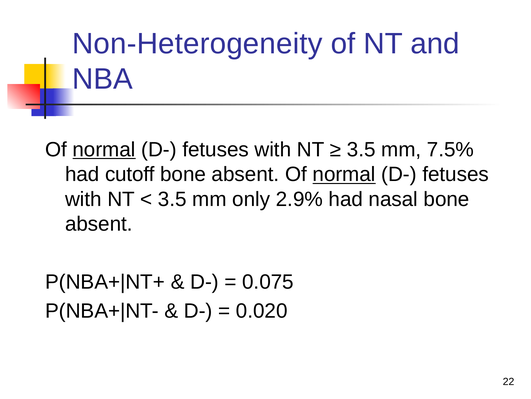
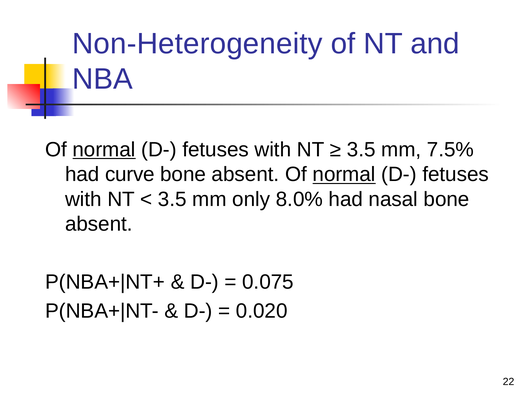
cutoff: cutoff -> curve
2.9%: 2.9% -> 8.0%
